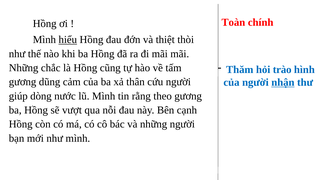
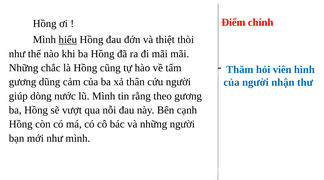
Toàn: Toàn -> Điểm
trào: trào -> viên
nhận underline: present -> none
